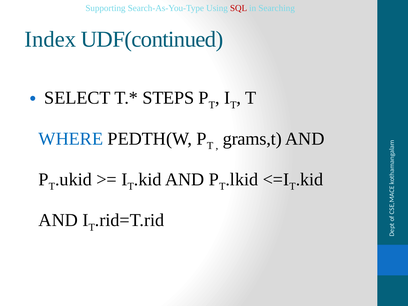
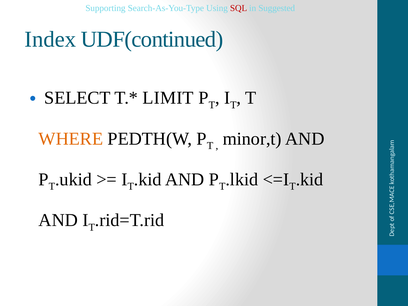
Searching: Searching -> Suggested
STEPS: STEPS -> LIMIT
WHERE colour: blue -> orange
grams,t: grams,t -> minor,t
